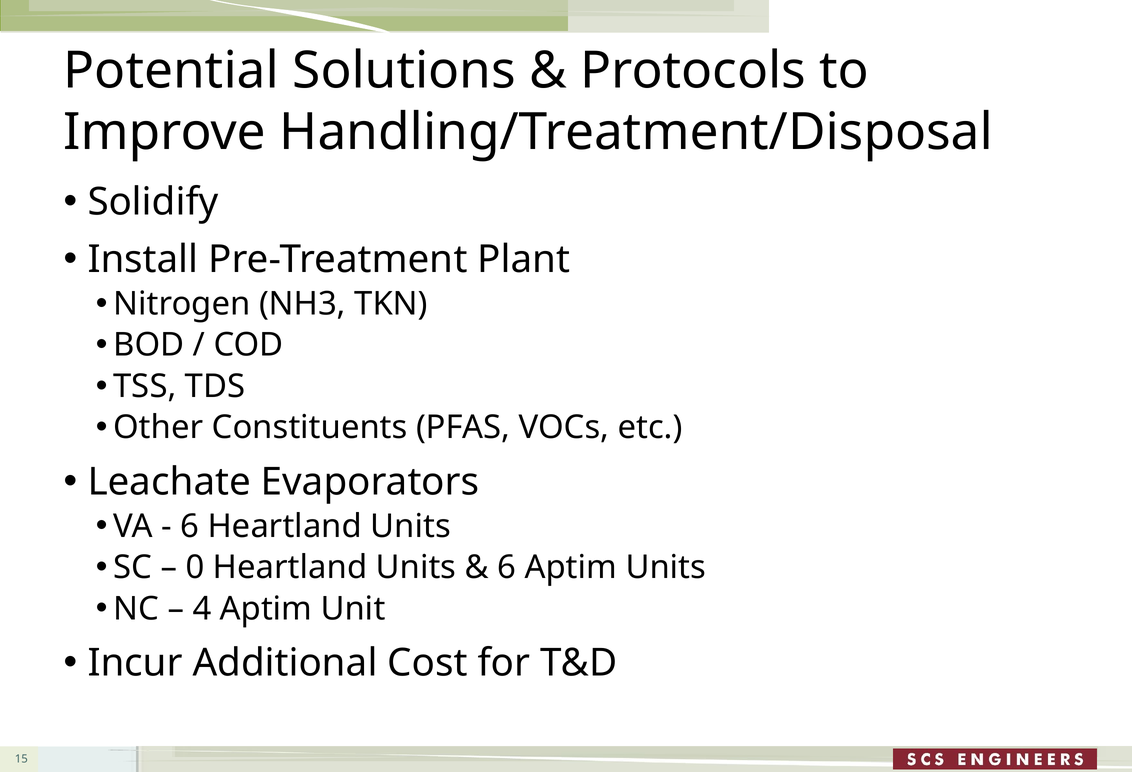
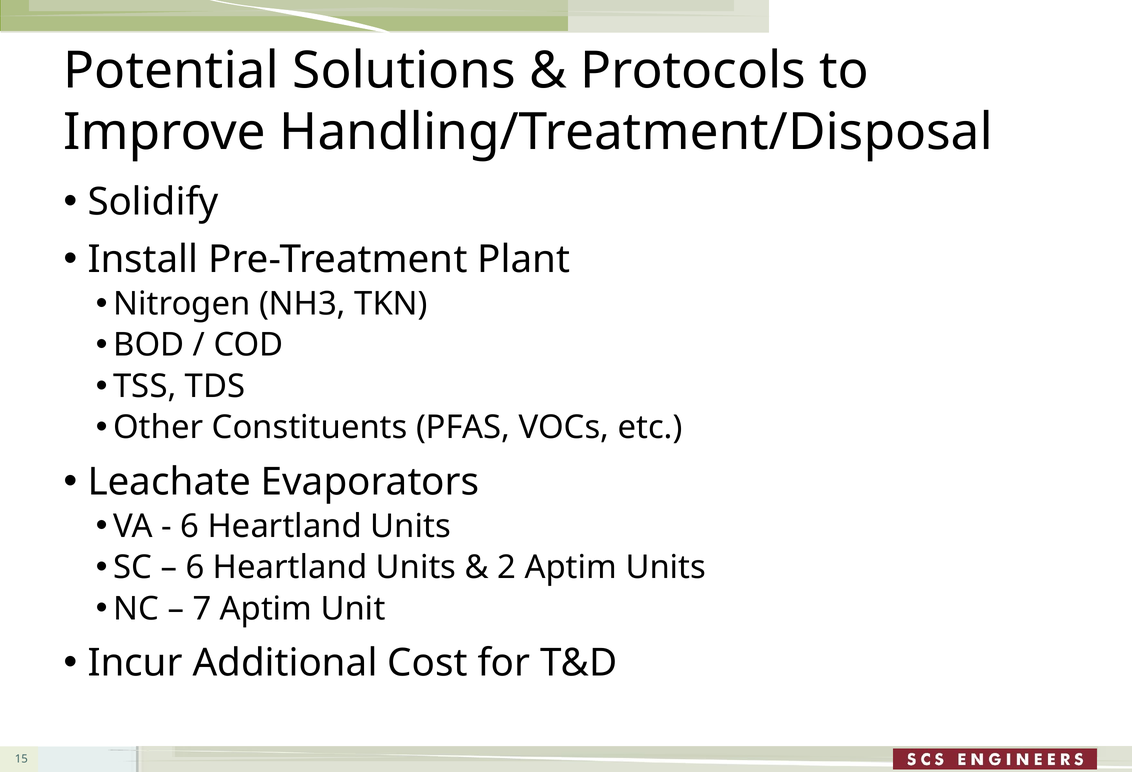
0 at (195, 567): 0 -> 6
6 at (507, 567): 6 -> 2
4: 4 -> 7
